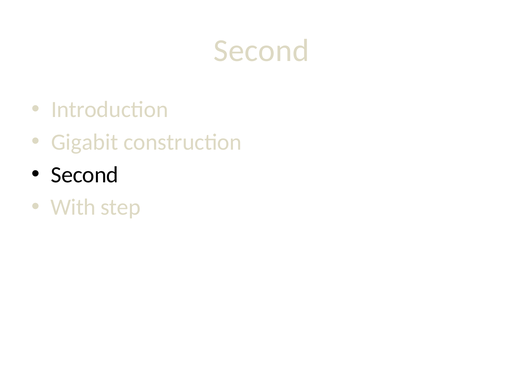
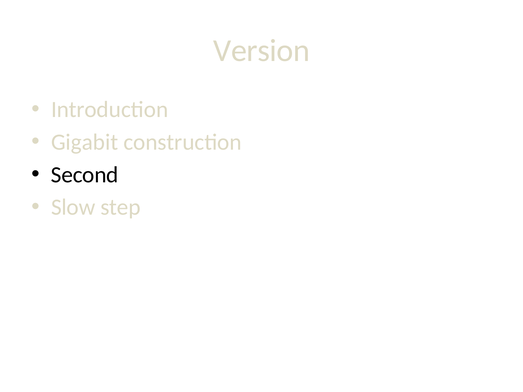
Second at (261, 51): Second -> Version
With: With -> Slow
